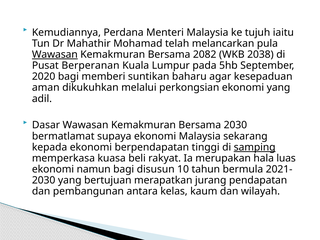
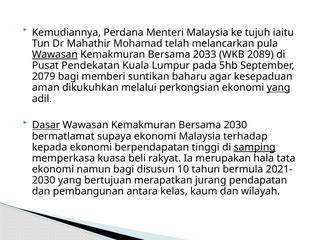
2082: 2082 -> 2033
2038: 2038 -> 2089
Berperanan: Berperanan -> Pendekatan
2020: 2020 -> 2079
yang at (278, 88) underline: none -> present
Dasar underline: none -> present
sekarang: sekarang -> terhadap
luas: luas -> tata
